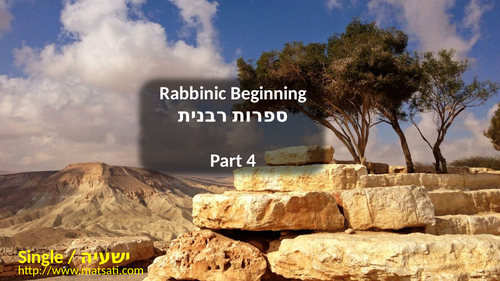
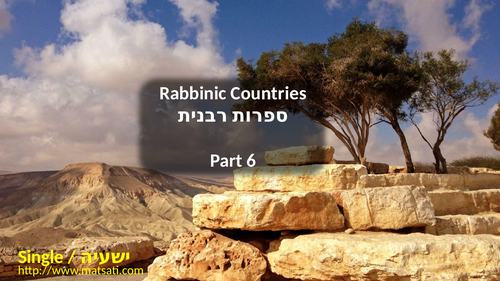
Beginning: Beginning -> Countries
4: 4 -> 6
